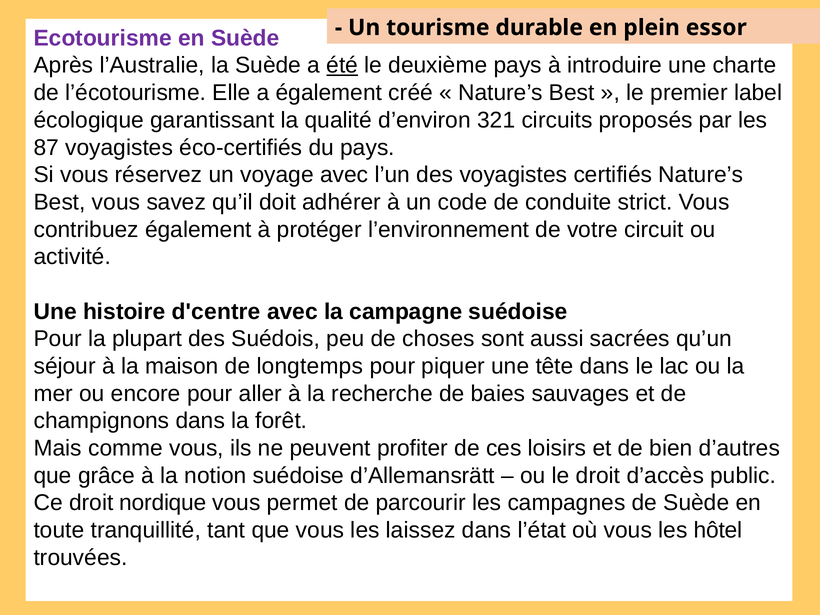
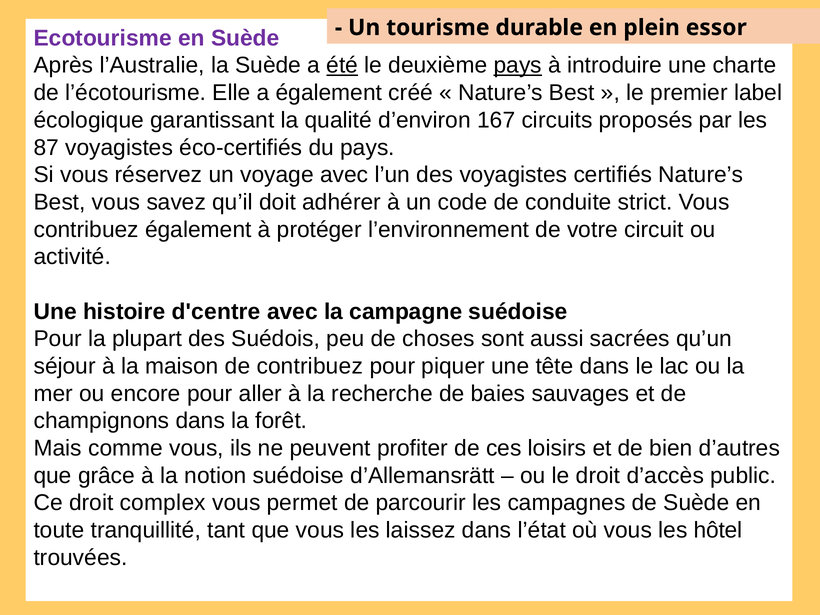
pays at (518, 65) underline: none -> present
321: 321 -> 167
de longtemps: longtemps -> contribuez
nordique: nordique -> complex
